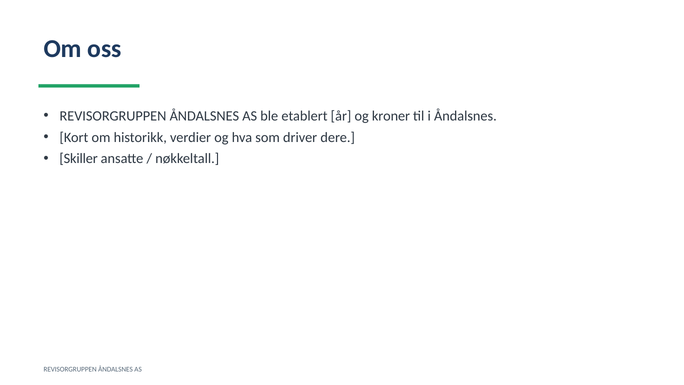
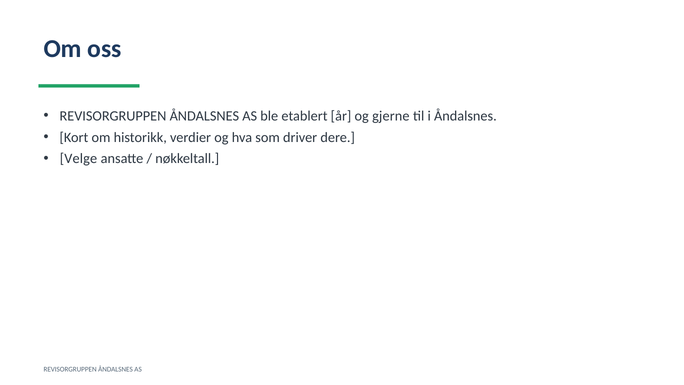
kroner: kroner -> gjerne
Skiller: Skiller -> Velge
